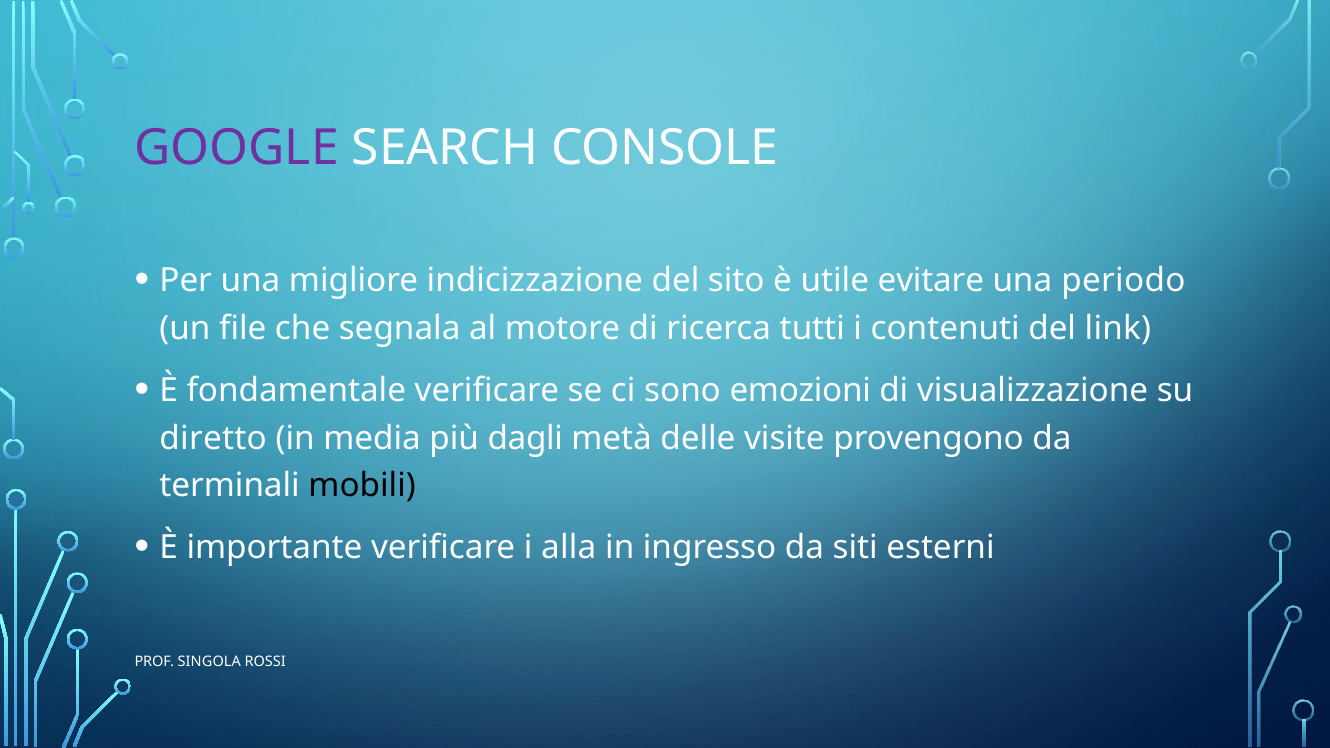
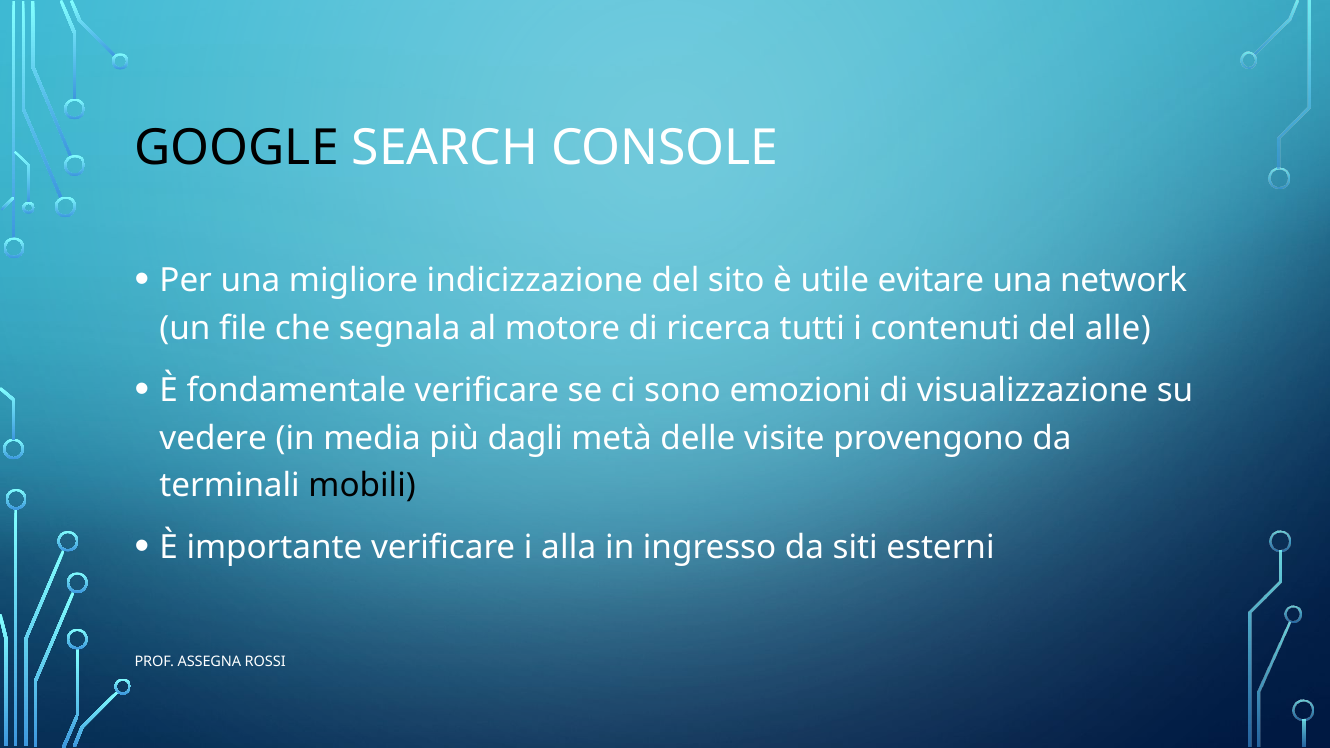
GOOGLE colour: purple -> black
periodo: periodo -> network
link: link -> alle
diretto: diretto -> vedere
SINGOLA: SINGOLA -> ASSEGNA
